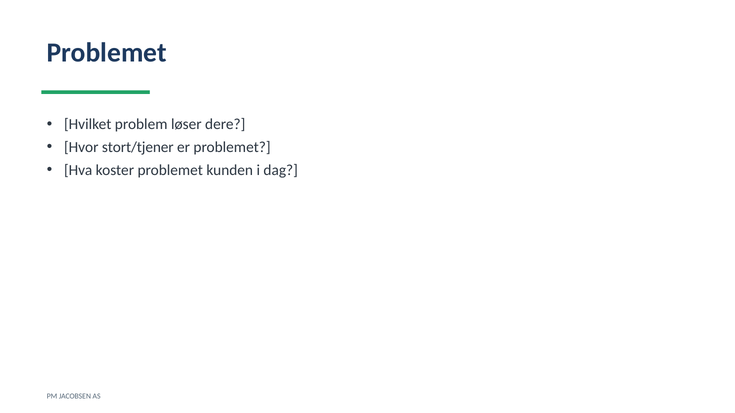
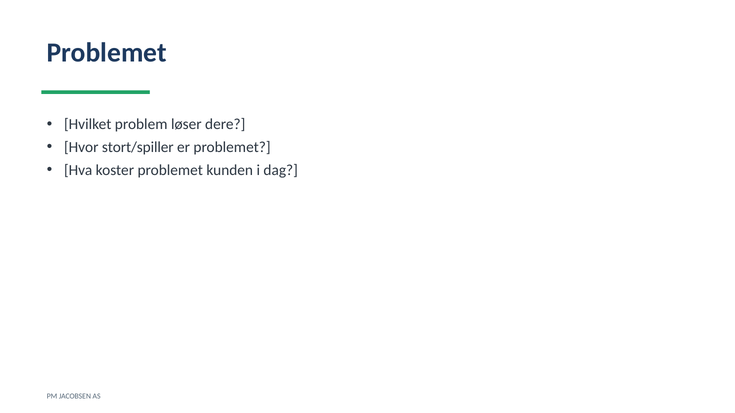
stort/tjener: stort/tjener -> stort/spiller
